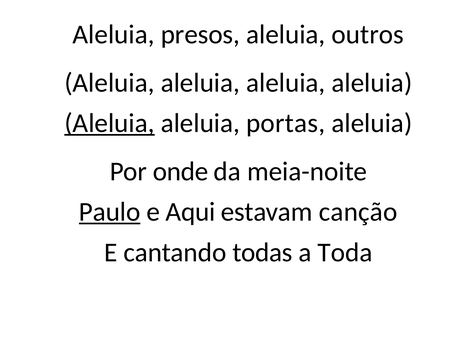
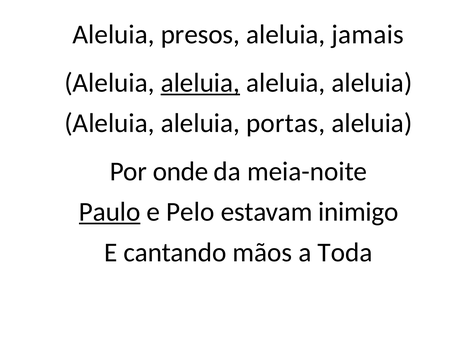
outros: outros -> jamais
aleluia at (200, 83) underline: none -> present
Aleluia at (110, 123) underline: present -> none
Aqui: Aqui -> Pelo
canção: canção -> inimigo
todas: todas -> mãos
